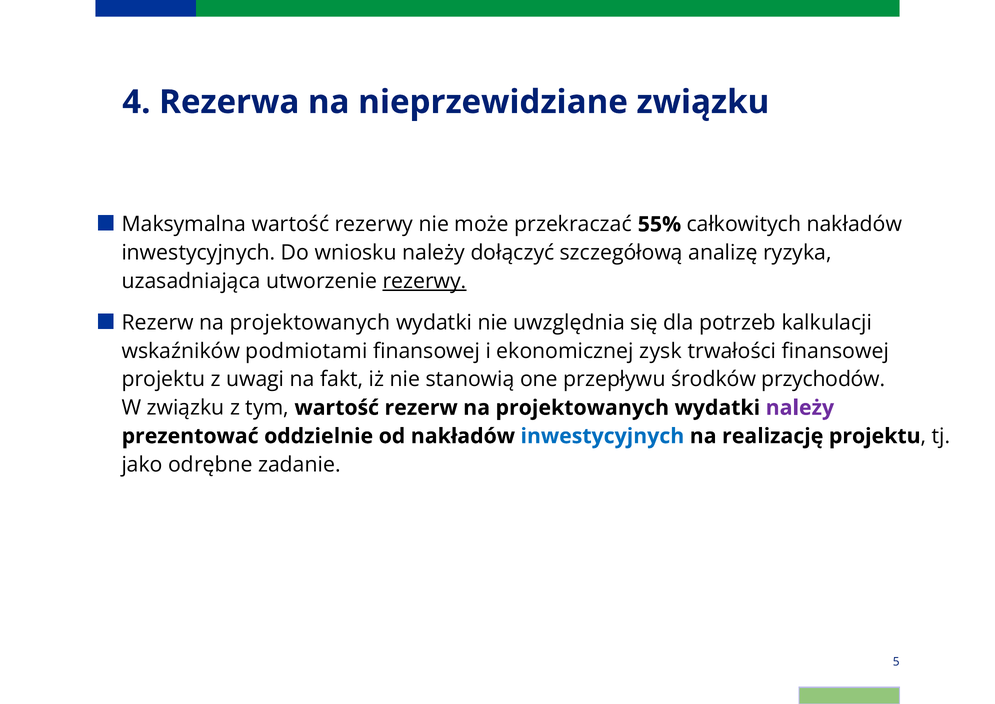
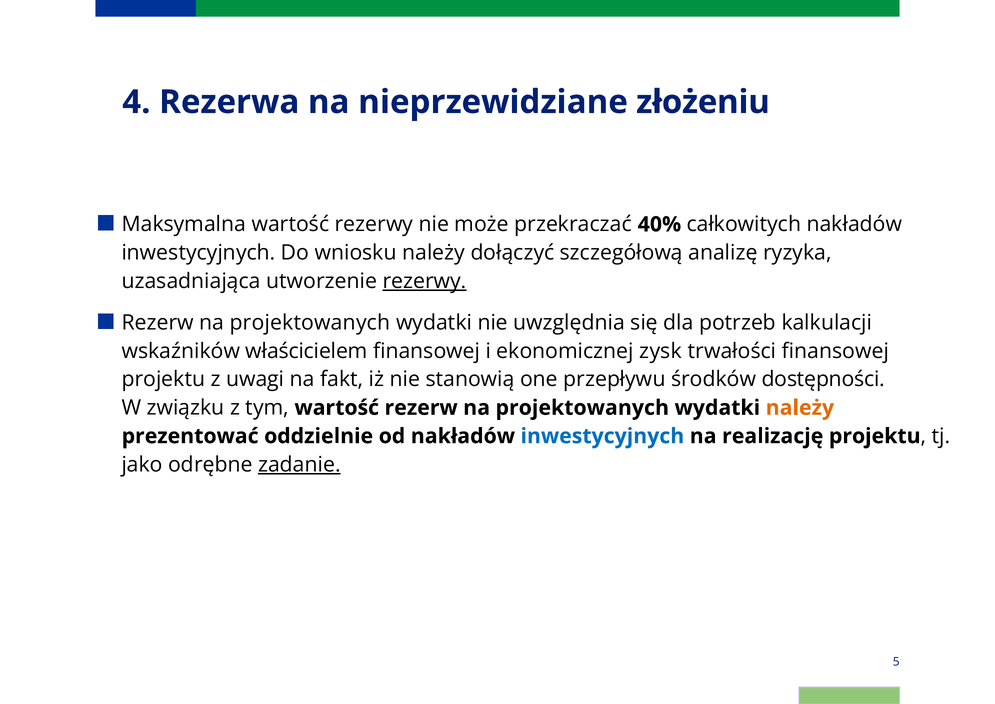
nieprzewidziane związku: związku -> złożeniu
55%: 55% -> 40%
podmiotami: podmiotami -> właścicielem
przychodów: przychodów -> dostępności
należy at (800, 408) colour: purple -> orange
zadanie underline: none -> present
